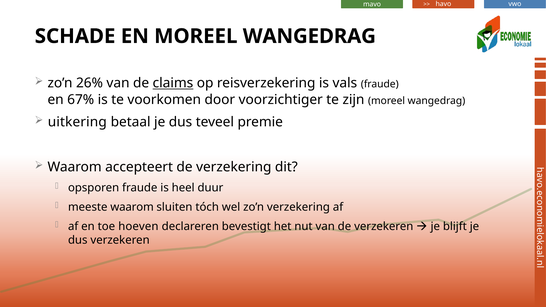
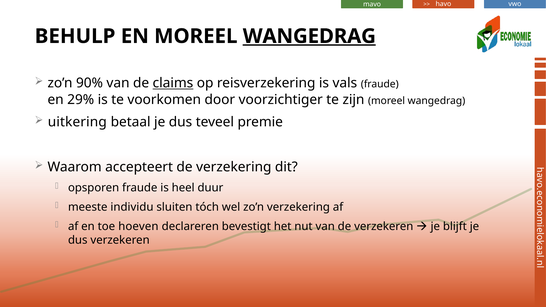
SCHADE: SCHADE -> BEHULP
WANGEDRAG at (309, 36) underline: none -> present
26%: 26% -> 90%
67%: 67% -> 29%
meeste waarom: waarom -> individu
